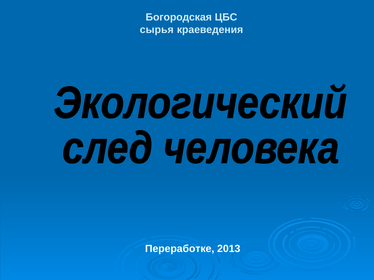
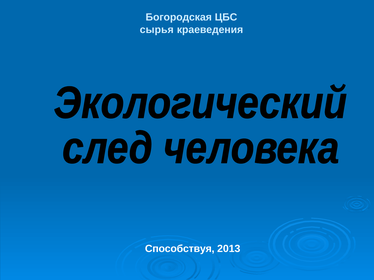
Переработке: Переработке -> Способствуя
